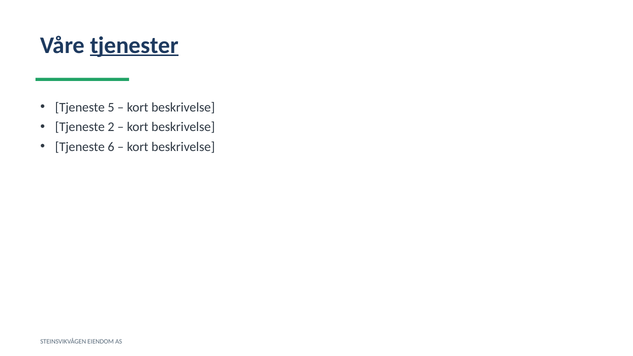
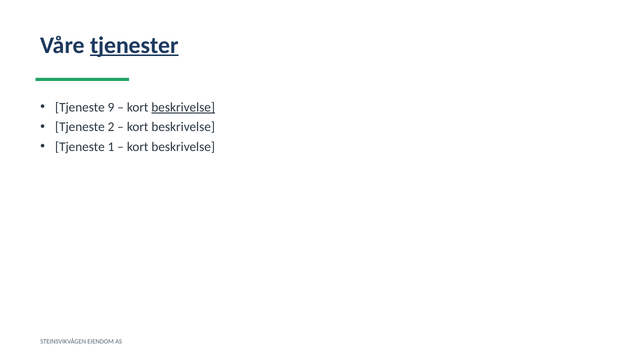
5: 5 -> 9
beskrivelse at (183, 107) underline: none -> present
6: 6 -> 1
